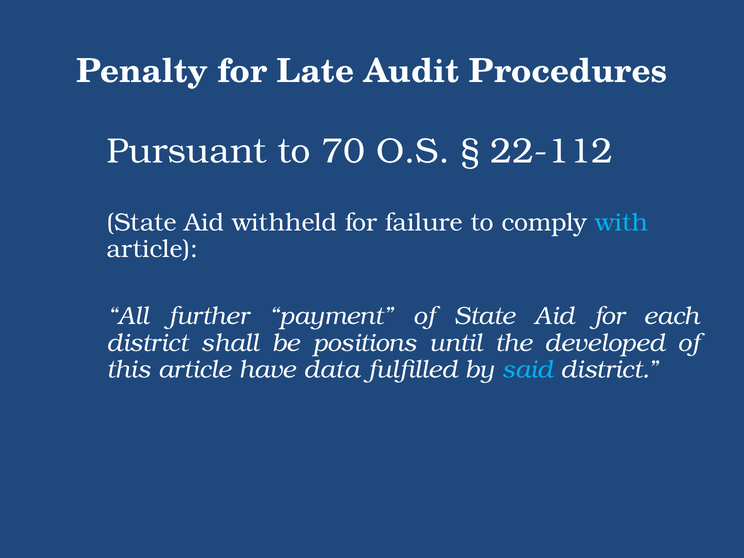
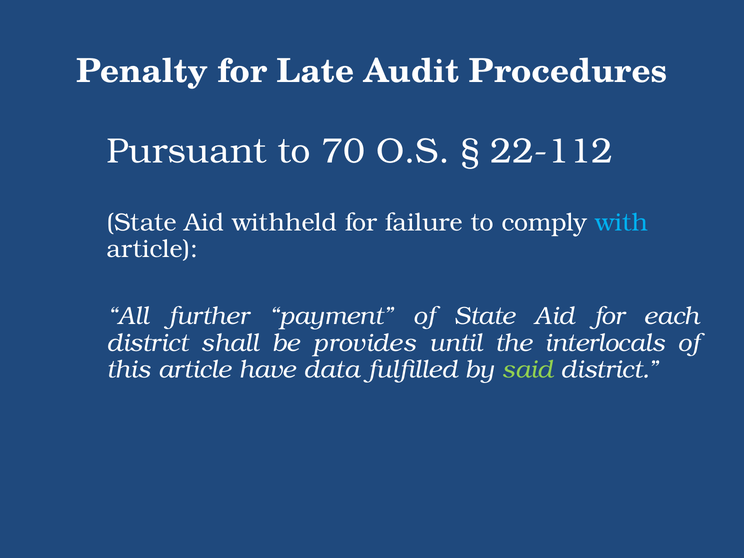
positions: positions -> provides
developed: developed -> interlocals
said colour: light blue -> light green
